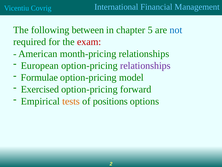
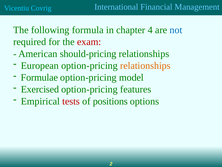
between: between -> formula
5: 5 -> 4
month-pricing: month-pricing -> should-pricing
relationships at (145, 65) colour: purple -> orange
forward: forward -> features
tests colour: orange -> red
